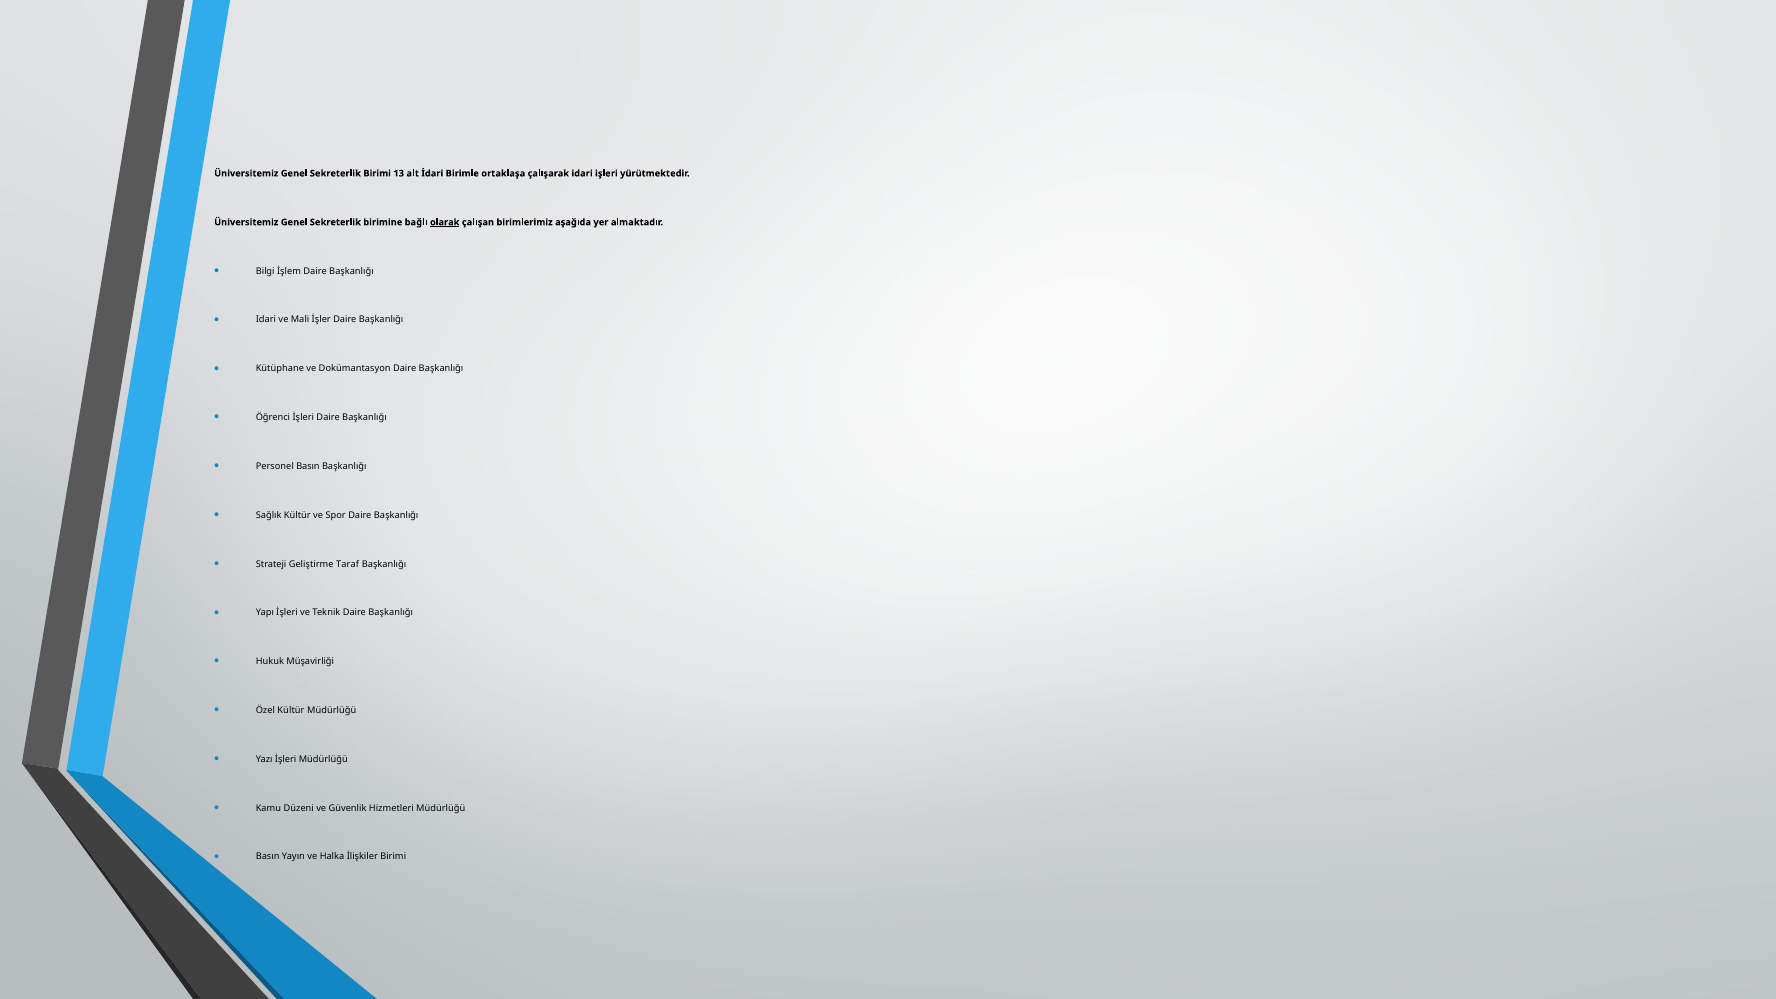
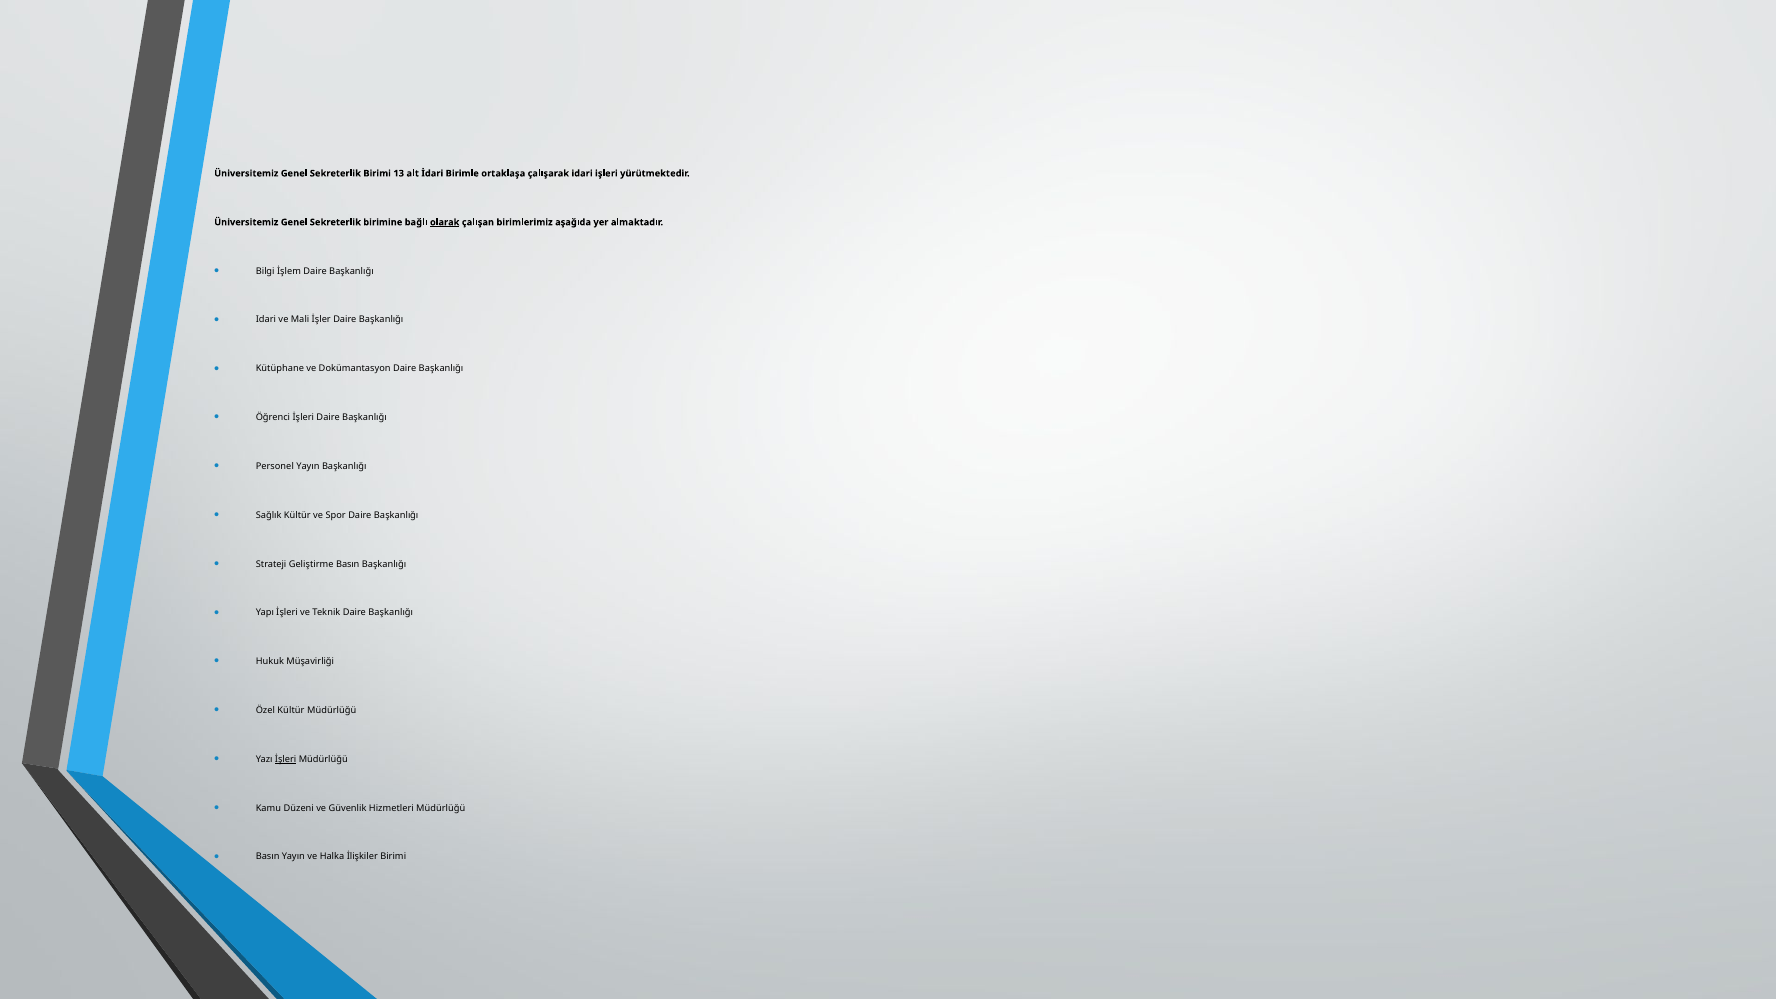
Personel Basın: Basın -> Yayın
Geliştirme Taraf: Taraf -> Basın
İşleri at (286, 759) underline: none -> present
